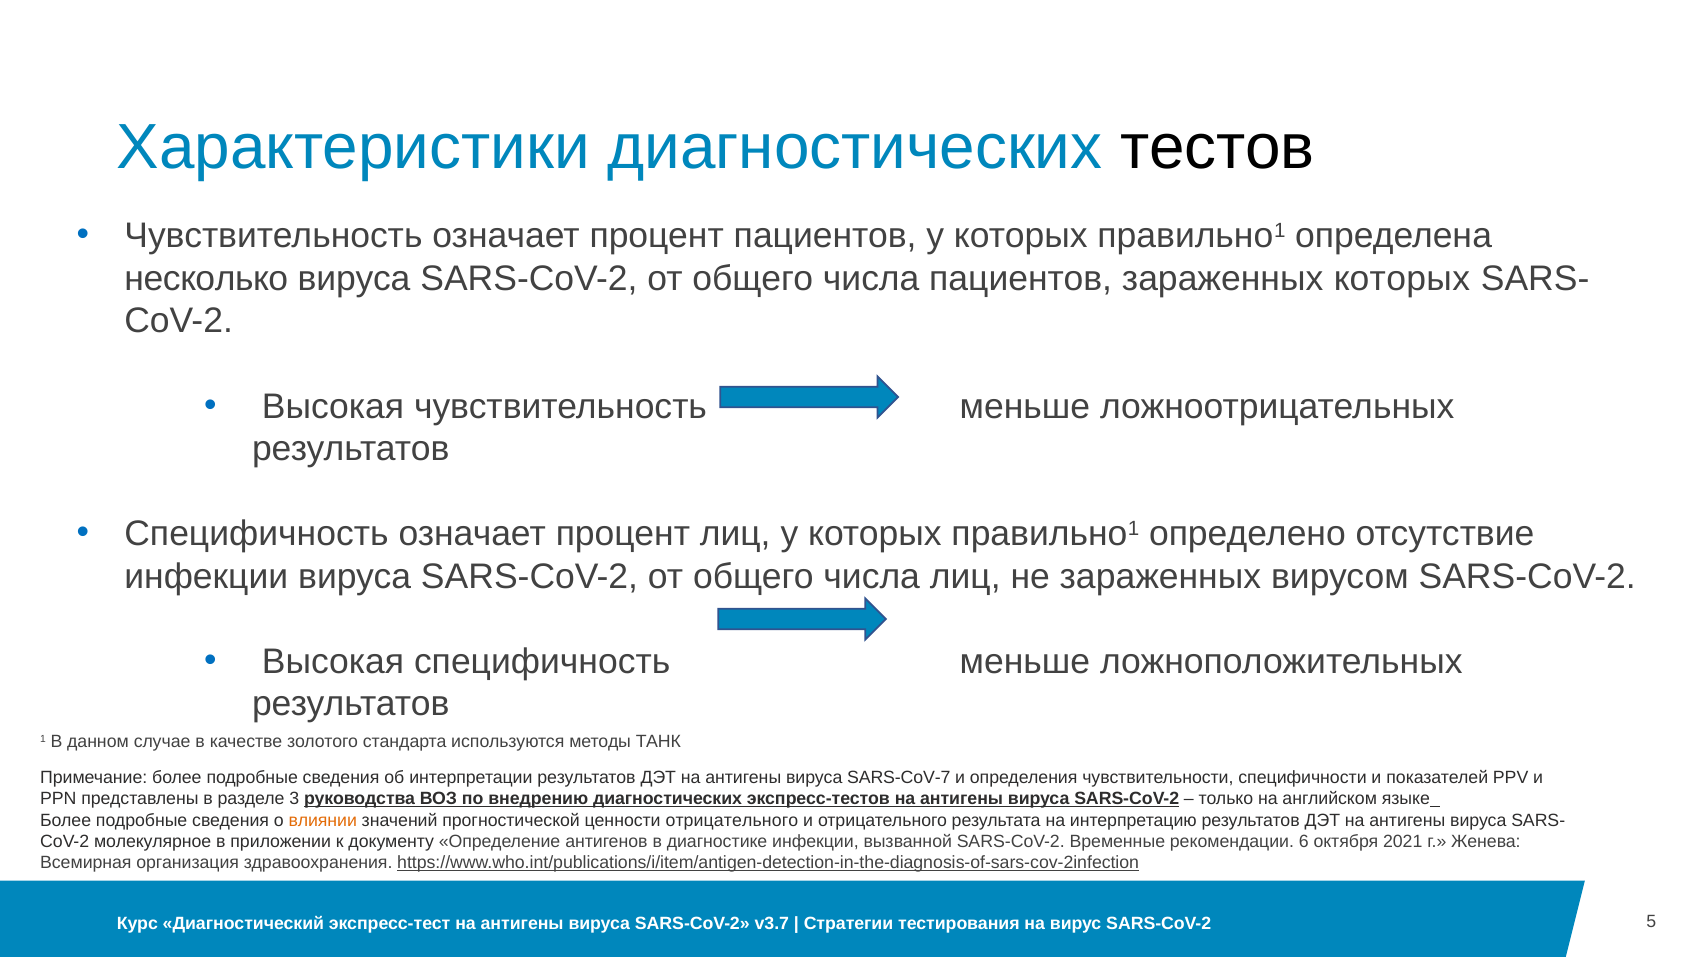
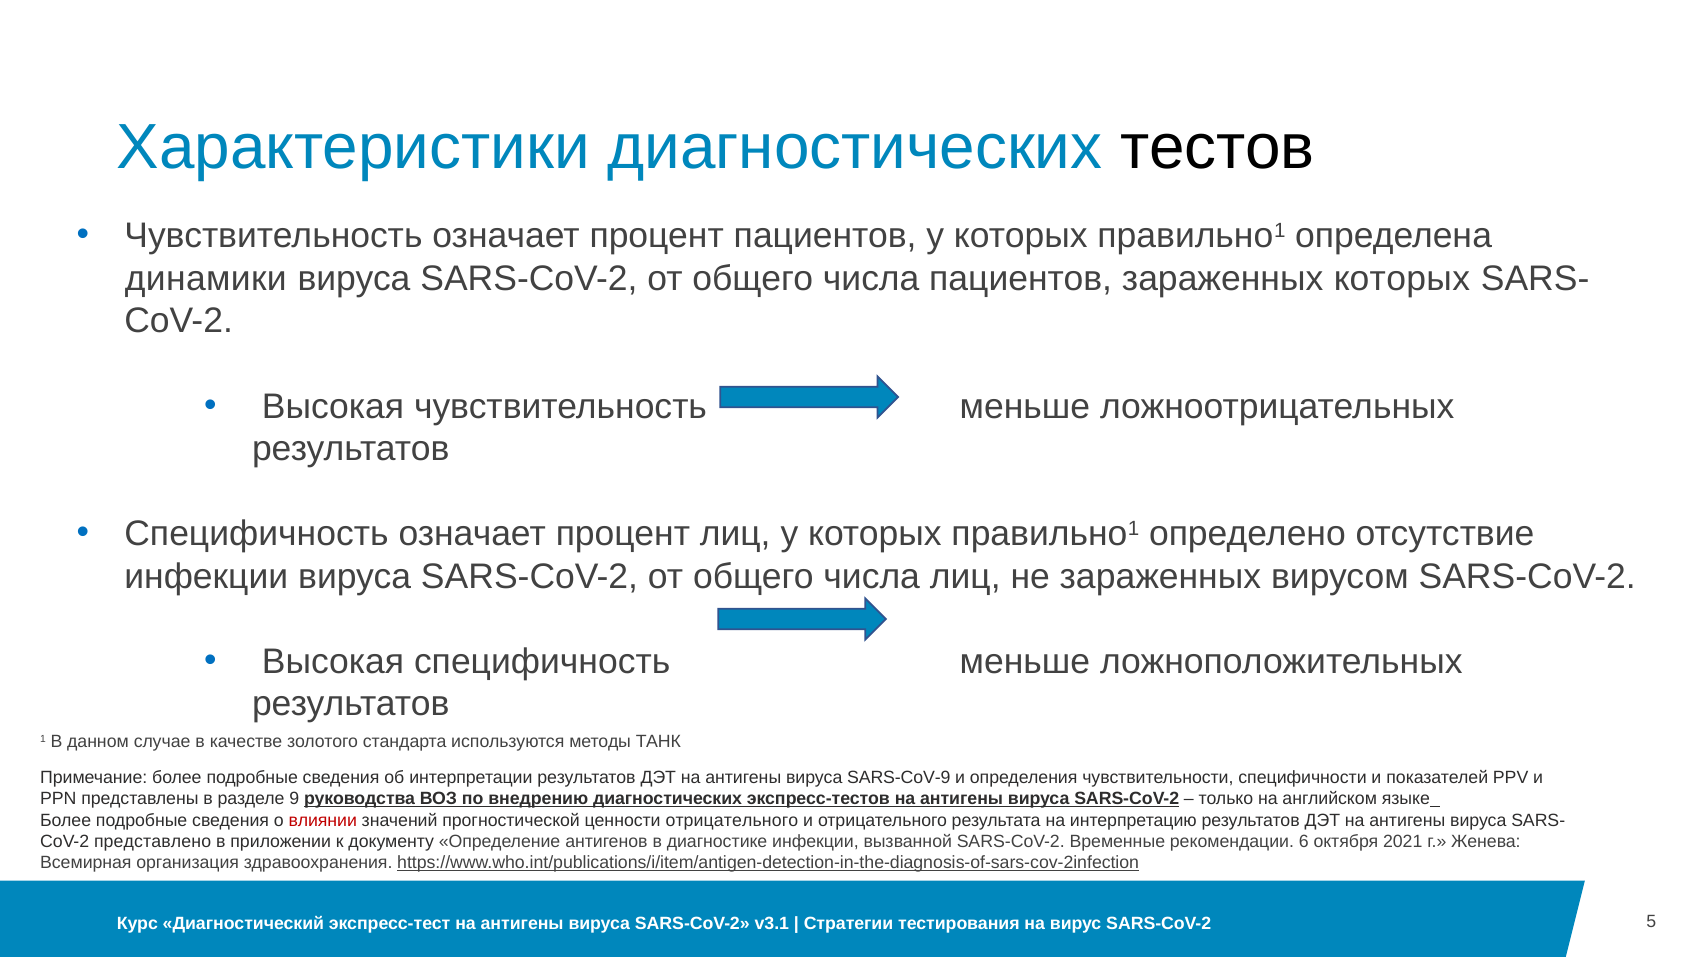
несколько: несколько -> динамики
SARS-CoV-7: SARS-CoV-7 -> SARS-CoV-9
3: 3 -> 9
влиянии colour: orange -> red
молекулярное: молекулярное -> представлено
v3.7: v3.7 -> v3.1
